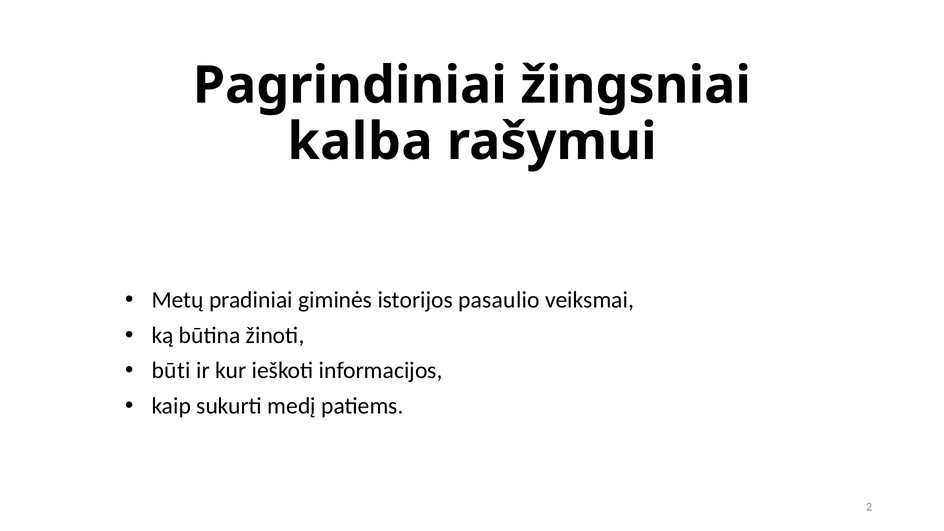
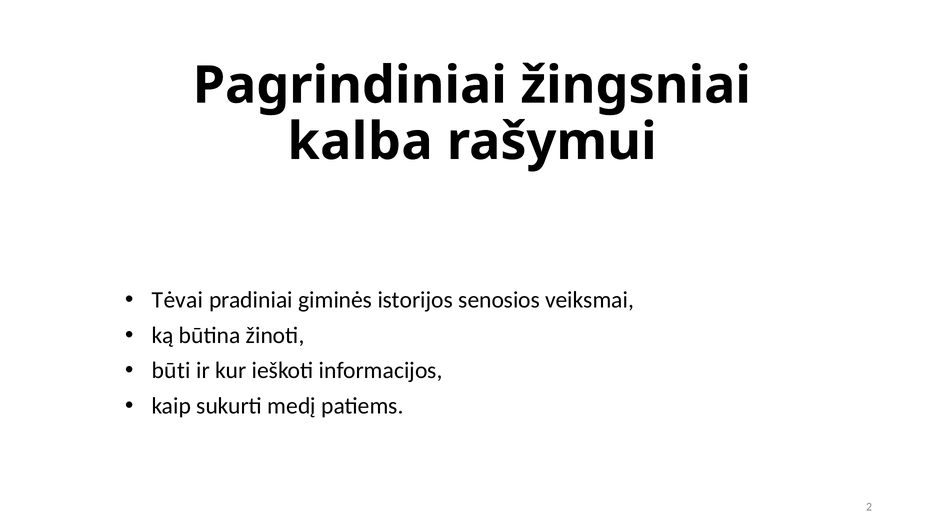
Metų: Metų -> Tėvai
pasaulio: pasaulio -> senosios
